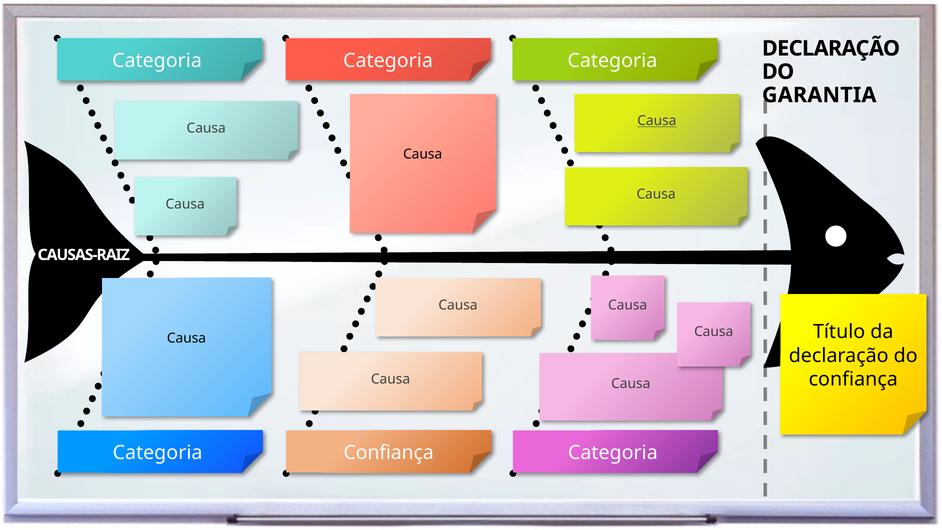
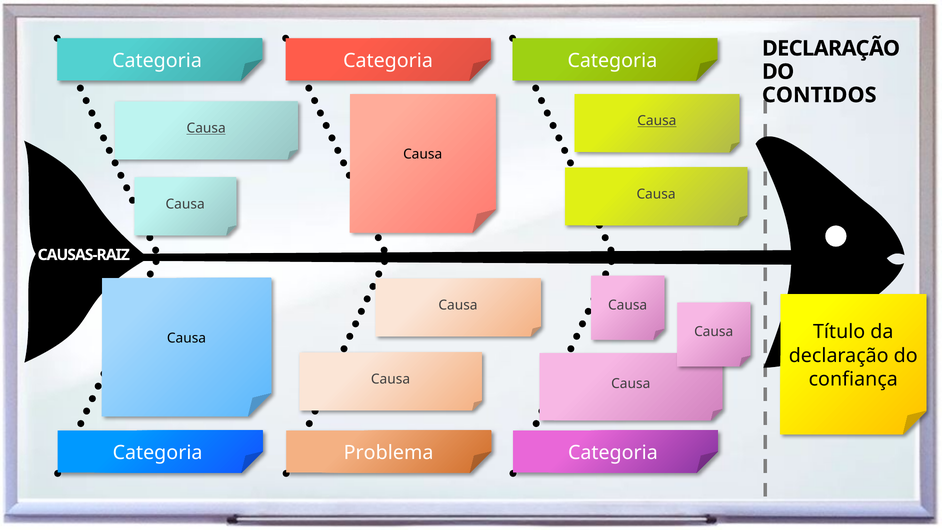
GARANTIA: GARANTIA -> CONTIDOS
Causa at (206, 128) underline: none -> present
Confiança at (389, 453): Confiança -> Problema
